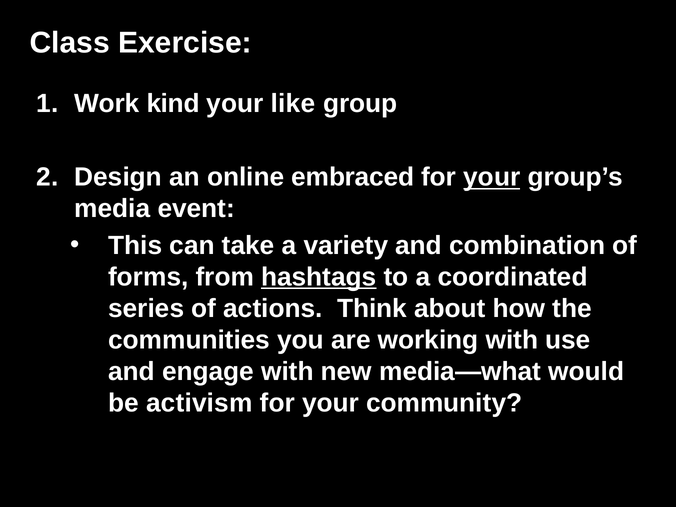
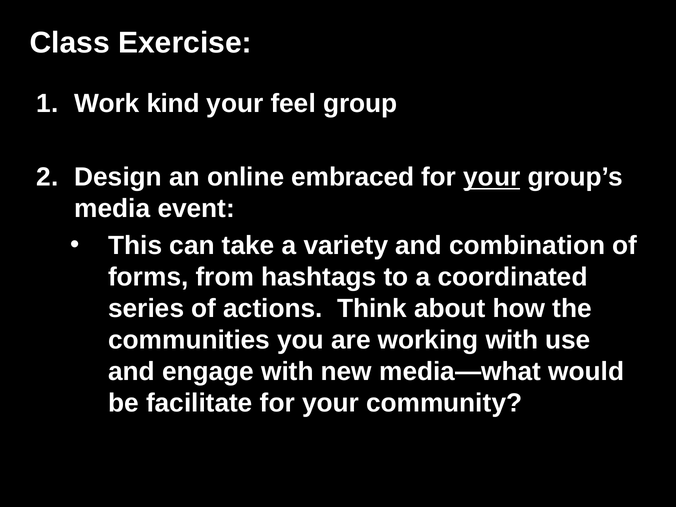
like: like -> feel
hashtags underline: present -> none
activism: activism -> facilitate
